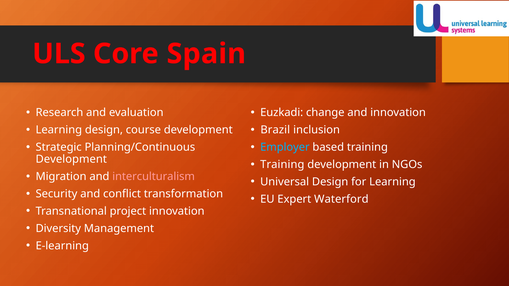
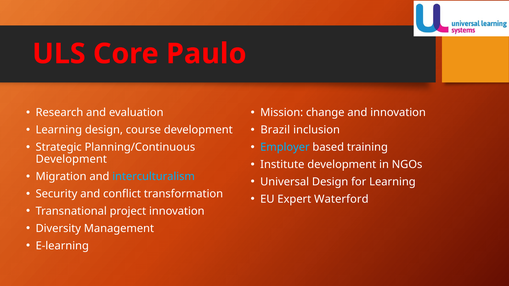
Spain: Spain -> Paulo
Euzkadi: Euzkadi -> Mission
Training at (282, 165): Training -> Institute
interculturalism colour: pink -> light blue
